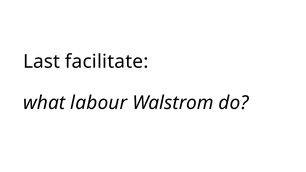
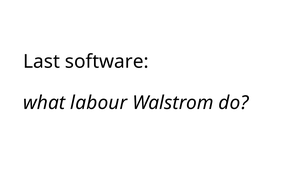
facilitate: facilitate -> software
